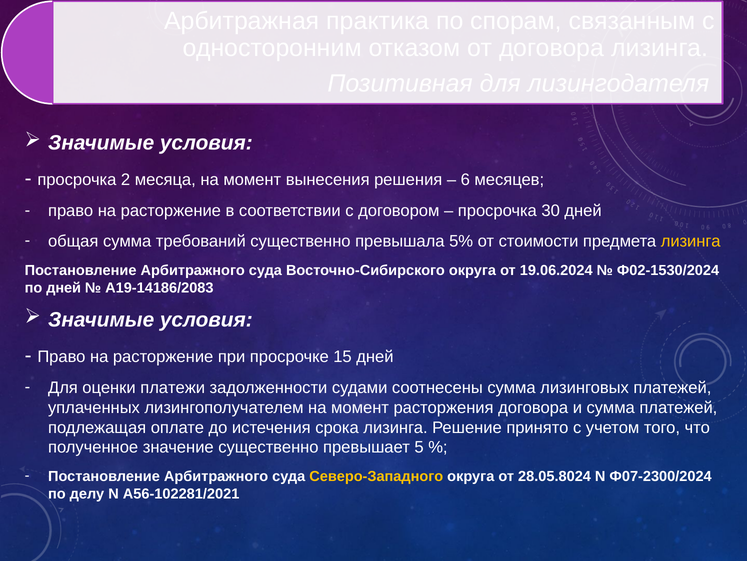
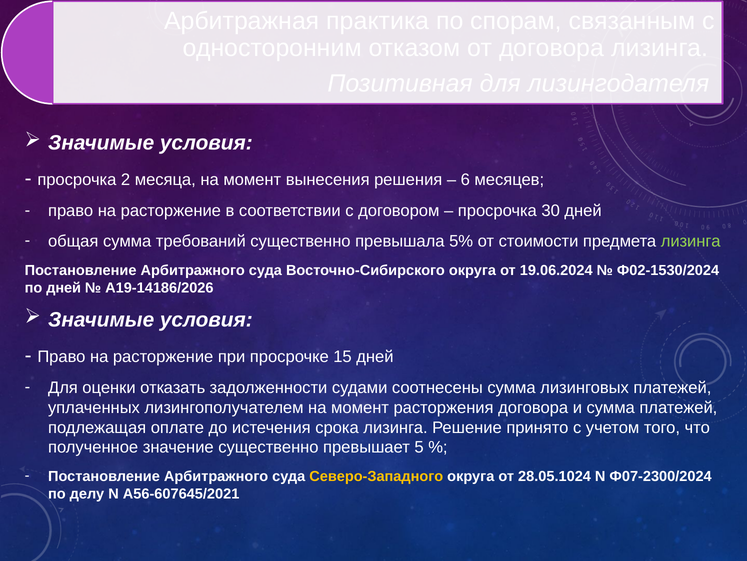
лизинга at (691, 241) colour: yellow -> light green
А19-14186/2083: А19-14186/2083 -> А19-14186/2026
платежи: платежи -> отказать
28.05.8024: 28.05.8024 -> 28.05.1024
А56-102281/2021: А56-102281/2021 -> А56-607645/2021
